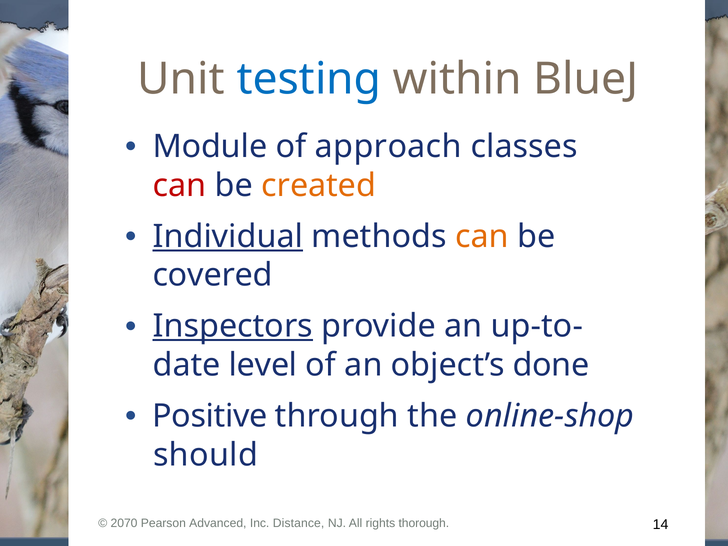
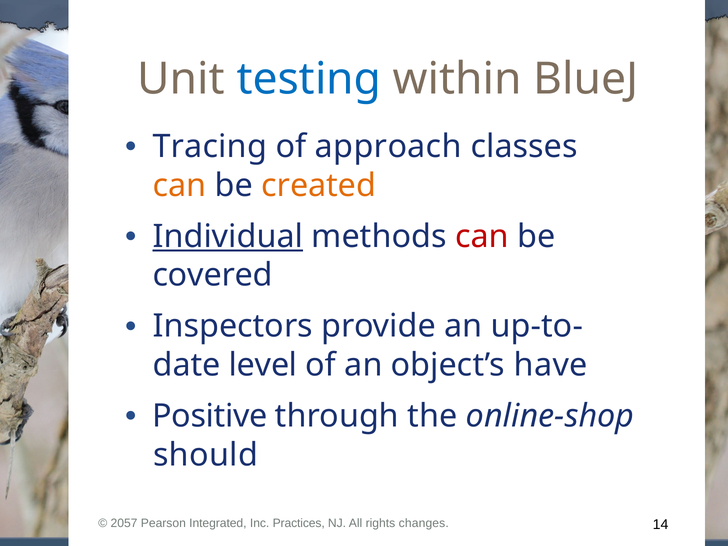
Module: Module -> Tracing
can at (179, 185) colour: red -> orange
can at (482, 236) colour: orange -> red
Inspectors underline: present -> none
done: done -> have
2070: 2070 -> 2057
Advanced: Advanced -> Integrated
Distance: Distance -> Practices
thorough: thorough -> changes
